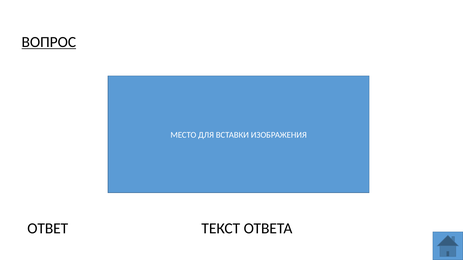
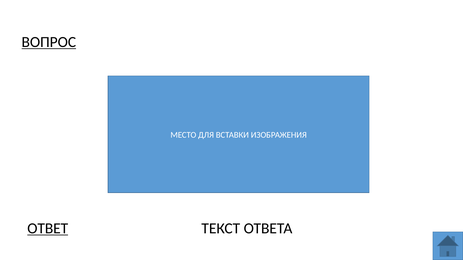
ОТВЕТ underline: none -> present
